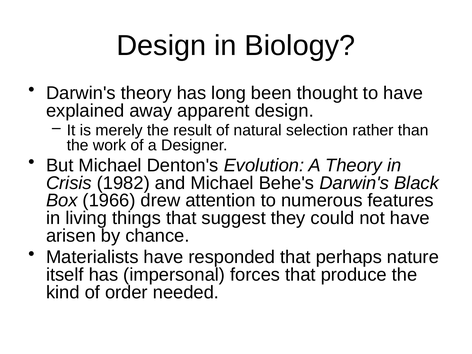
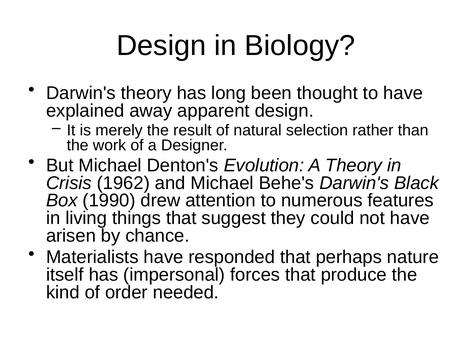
1982: 1982 -> 1962
1966: 1966 -> 1990
